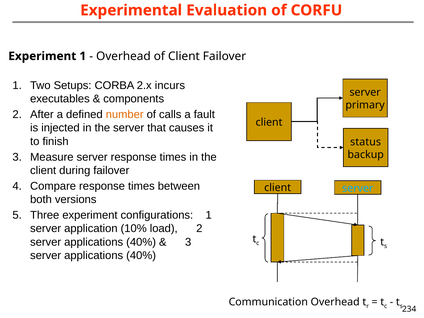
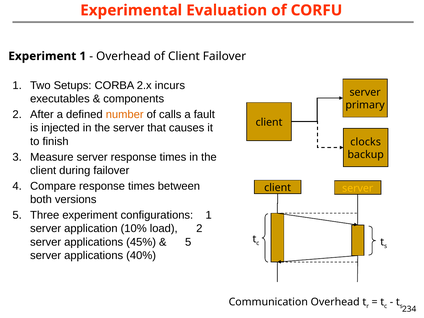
status: status -> clocks
server at (358, 188) colour: light blue -> yellow
40% at (141, 242): 40% -> 45%
3 at (188, 242): 3 -> 5
